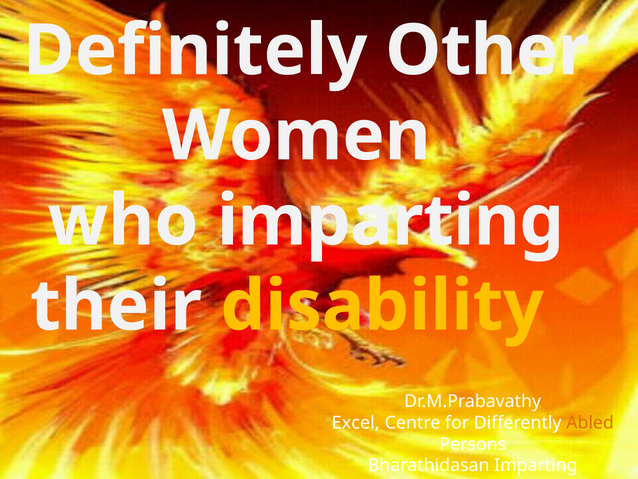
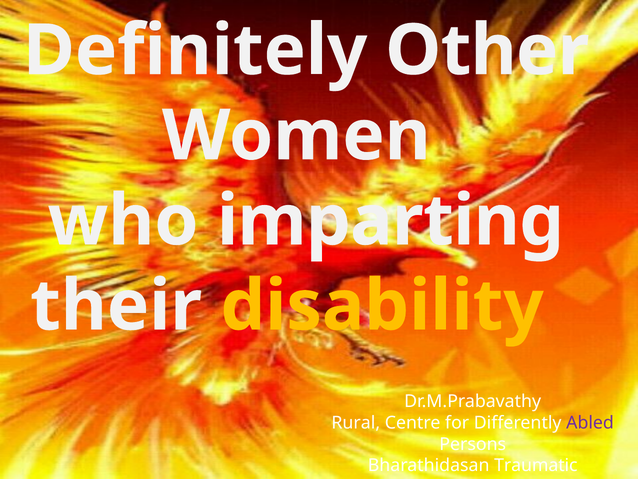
Excel: Excel -> Rural
Abled colour: orange -> purple
Bharathidasan Imparting: Imparting -> Traumatic
